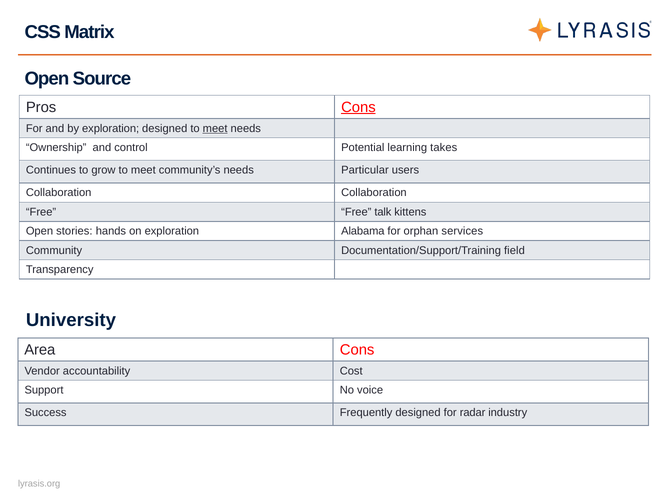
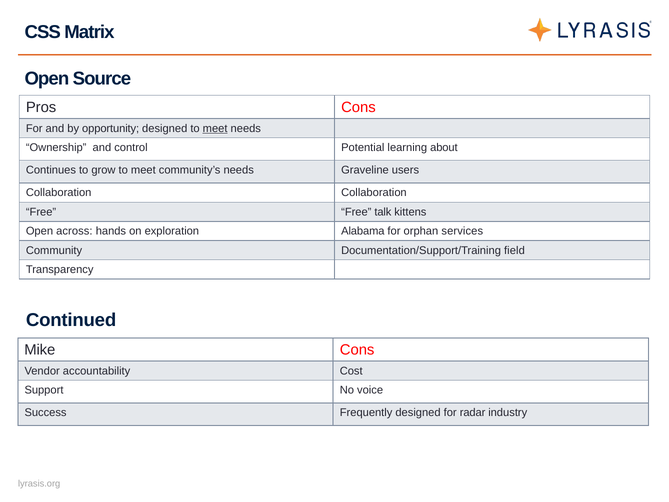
Cons at (358, 107) underline: present -> none
by exploration: exploration -> opportunity
takes: takes -> about
Particular: Particular -> Graveline
stories: stories -> across
University: University -> Continued
Area: Area -> Mike
